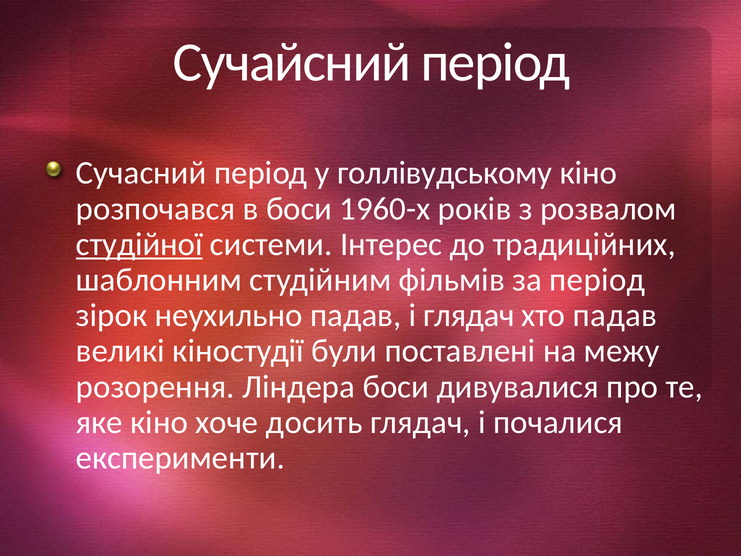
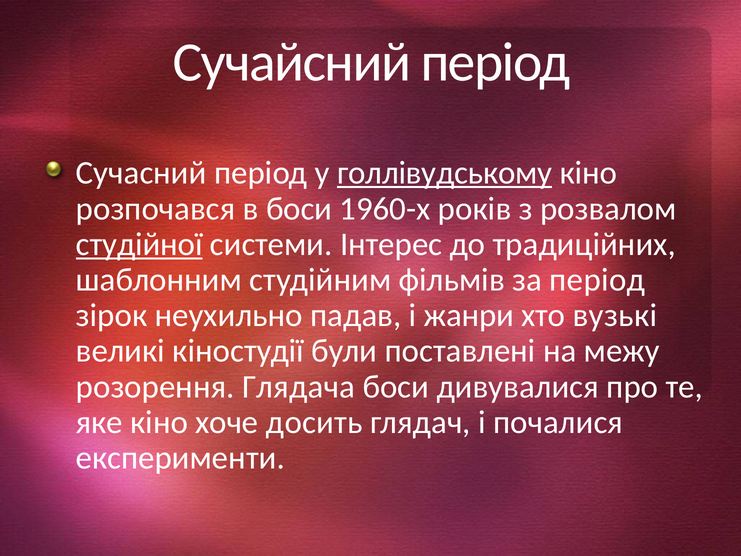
голлівудському underline: none -> present
і глядач: глядач -> жанри
хто падав: падав -> вузькі
Ліндера: Ліндера -> Глядача
